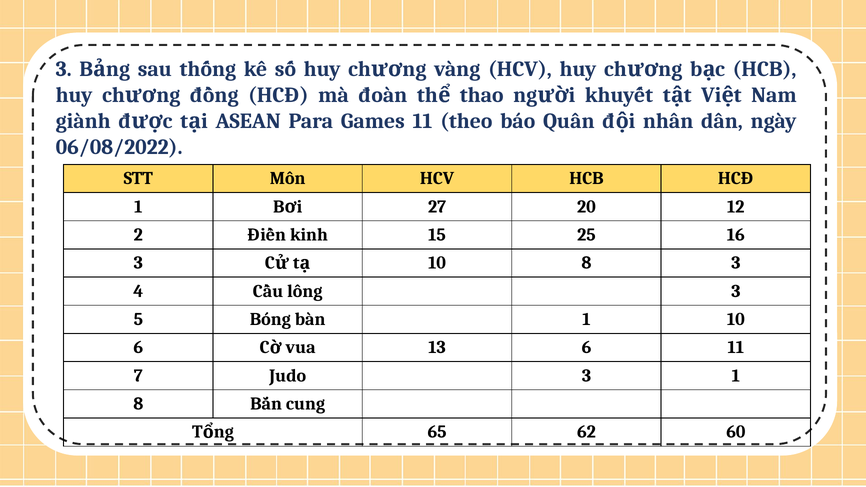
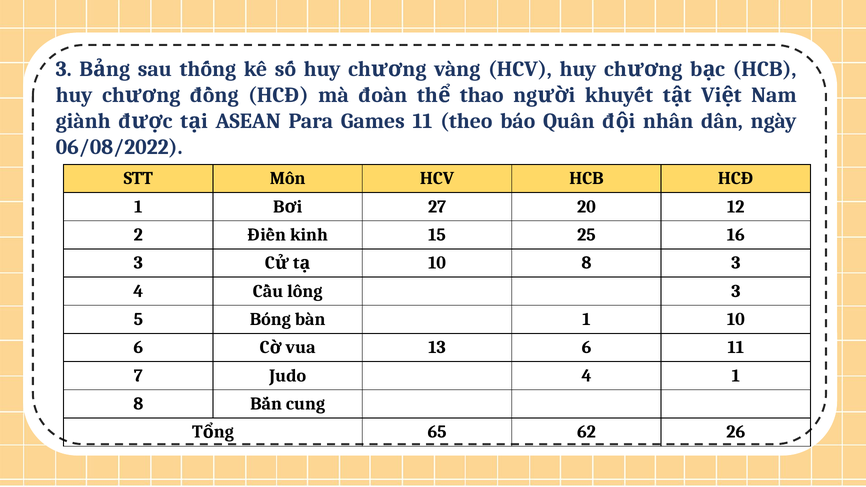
Judo 3: 3 -> 4
60: 60 -> 26
